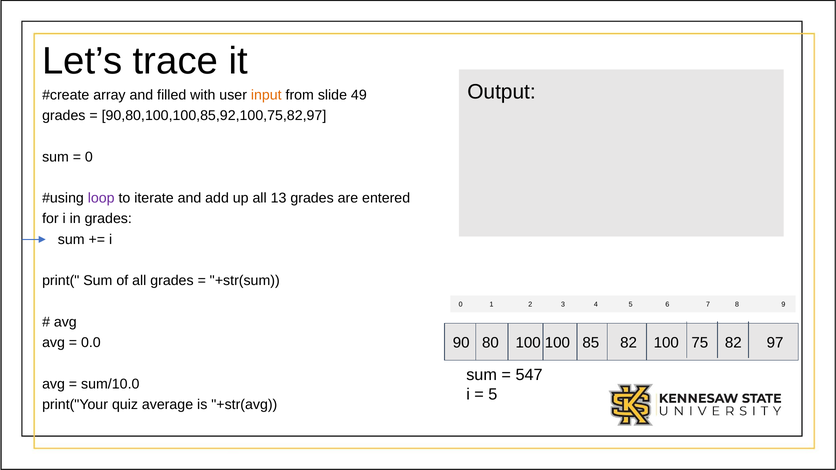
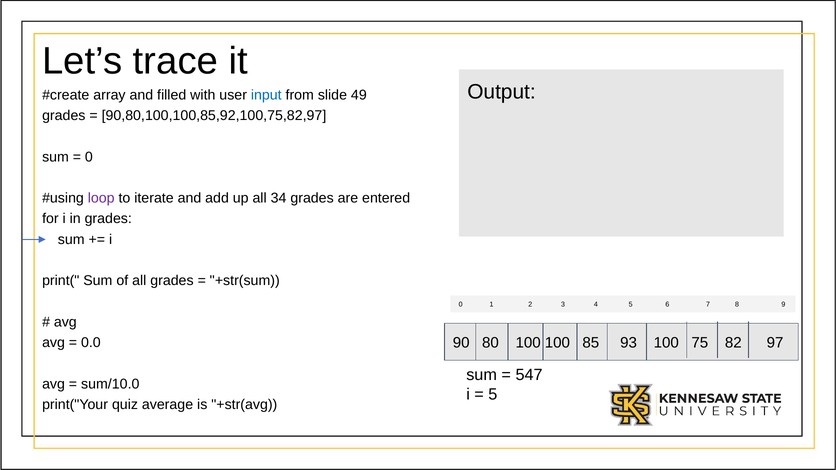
input colour: orange -> blue
13: 13 -> 34
85 82: 82 -> 93
